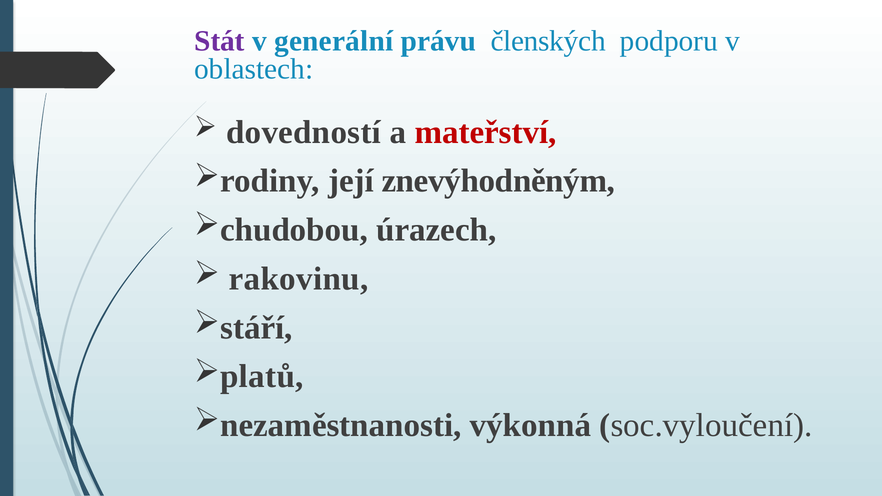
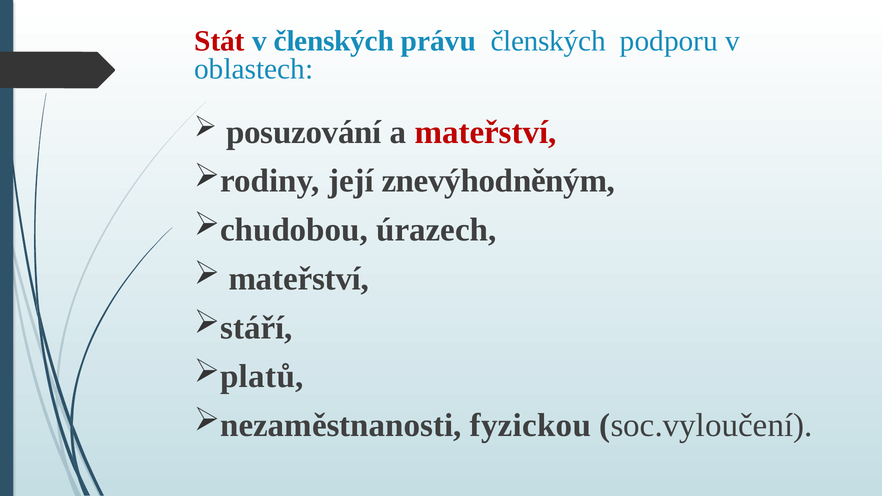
Stát colour: purple -> red
v generální: generální -> členských
dovedností: dovedností -> posuzování
rakovinu at (299, 279): rakovinu -> mateřství
výkonná: výkonná -> fyzickou
